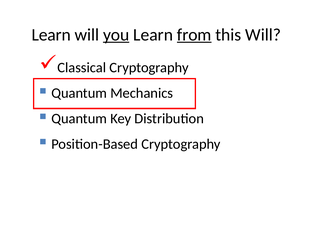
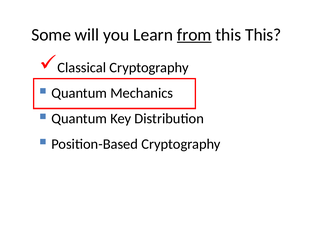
Learn at (51, 35): Learn -> Some
you underline: present -> none
this Will: Will -> This
